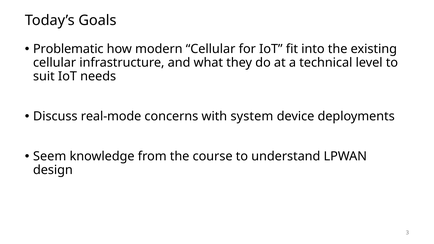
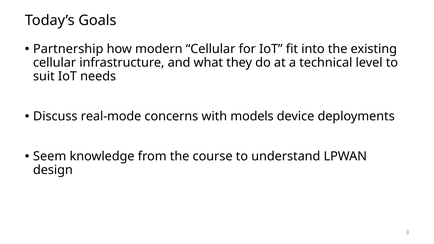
Problematic: Problematic -> Partnership
system: system -> models
